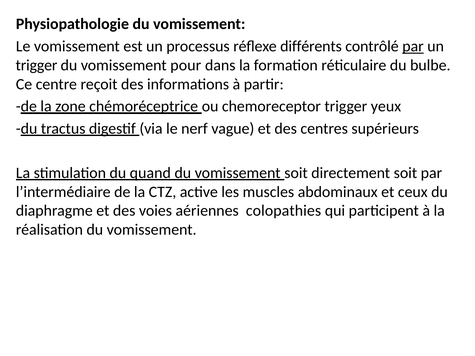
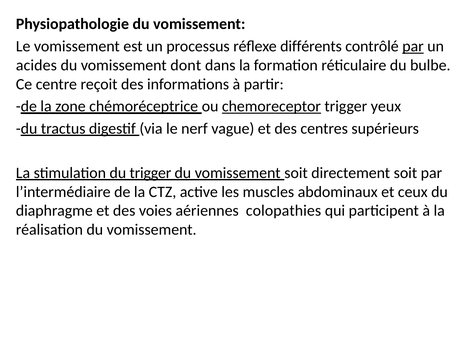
trigger at (37, 65): trigger -> acides
pour: pour -> dont
chemoreceptor underline: none -> present
du quand: quand -> trigger
